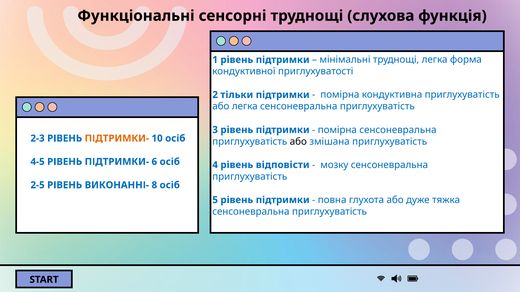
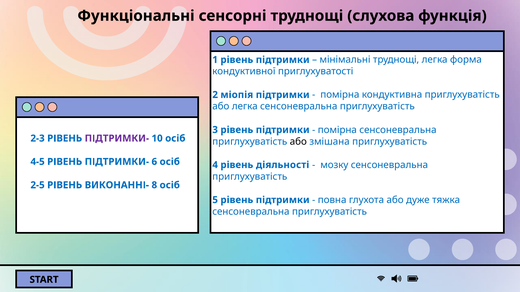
тільки: тільки -> міопія
ПІДТРИМКИ- at (117, 139) colour: orange -> purple
відповісти: відповісти -> діяльності
